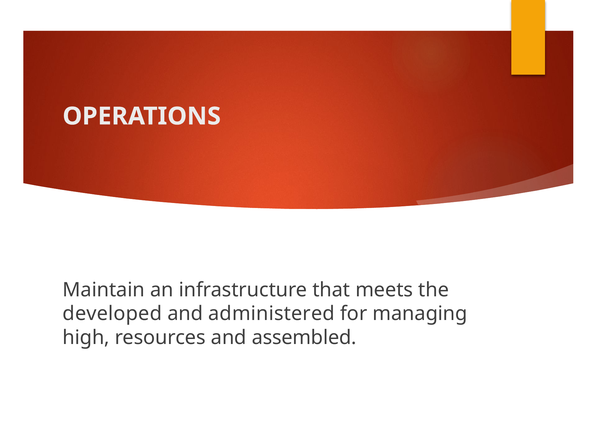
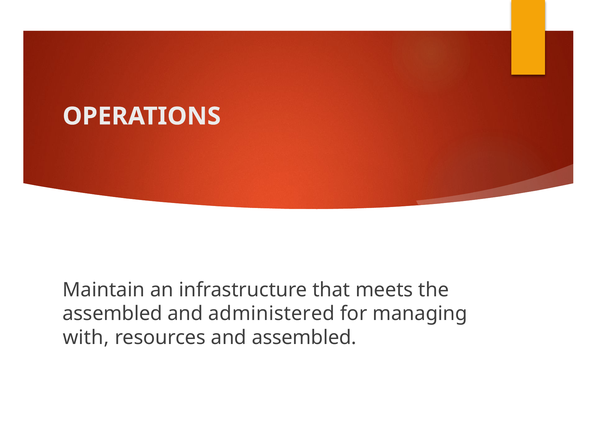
developed at (112, 314): developed -> assembled
high: high -> with
